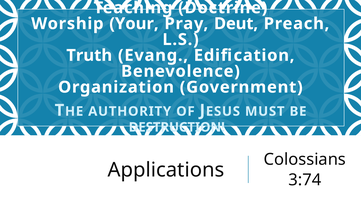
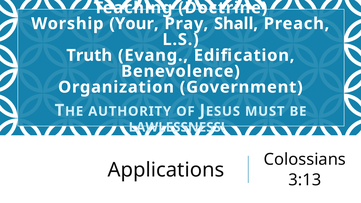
Deut: Deut -> Shall
DESTRUCTION: DESTRUCTION -> LAWLESSNESS
3:74: 3:74 -> 3:13
